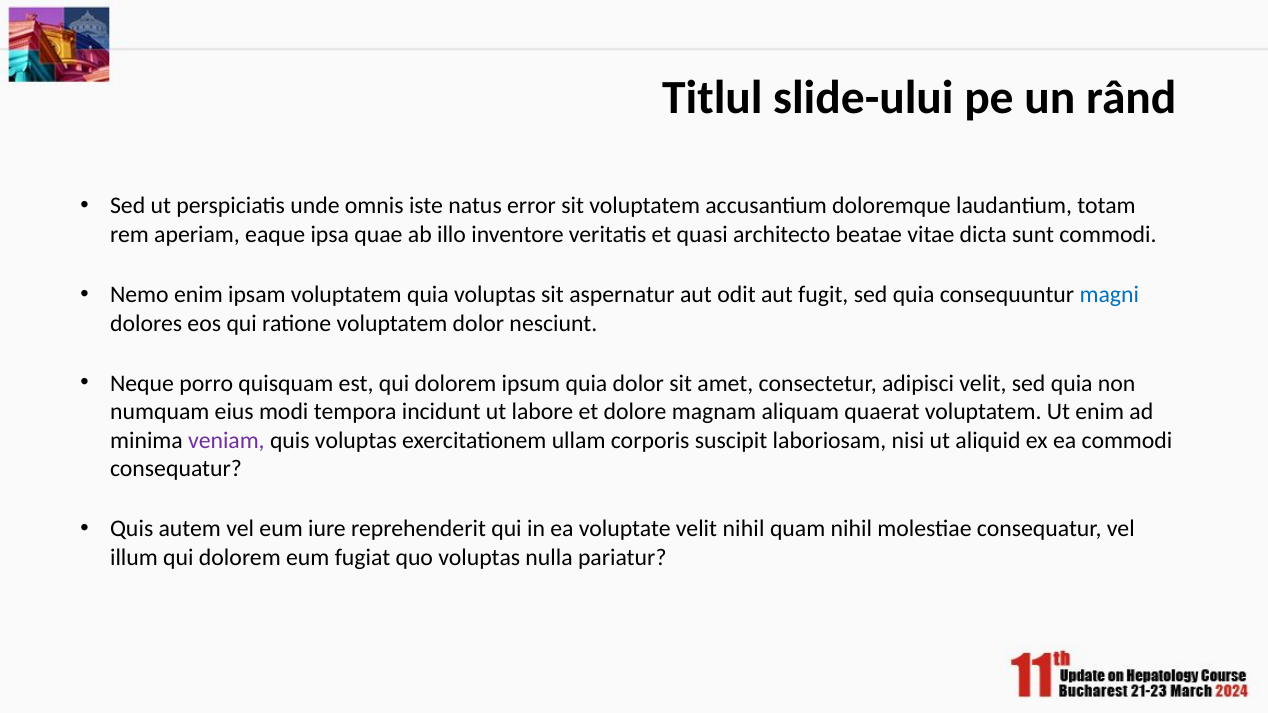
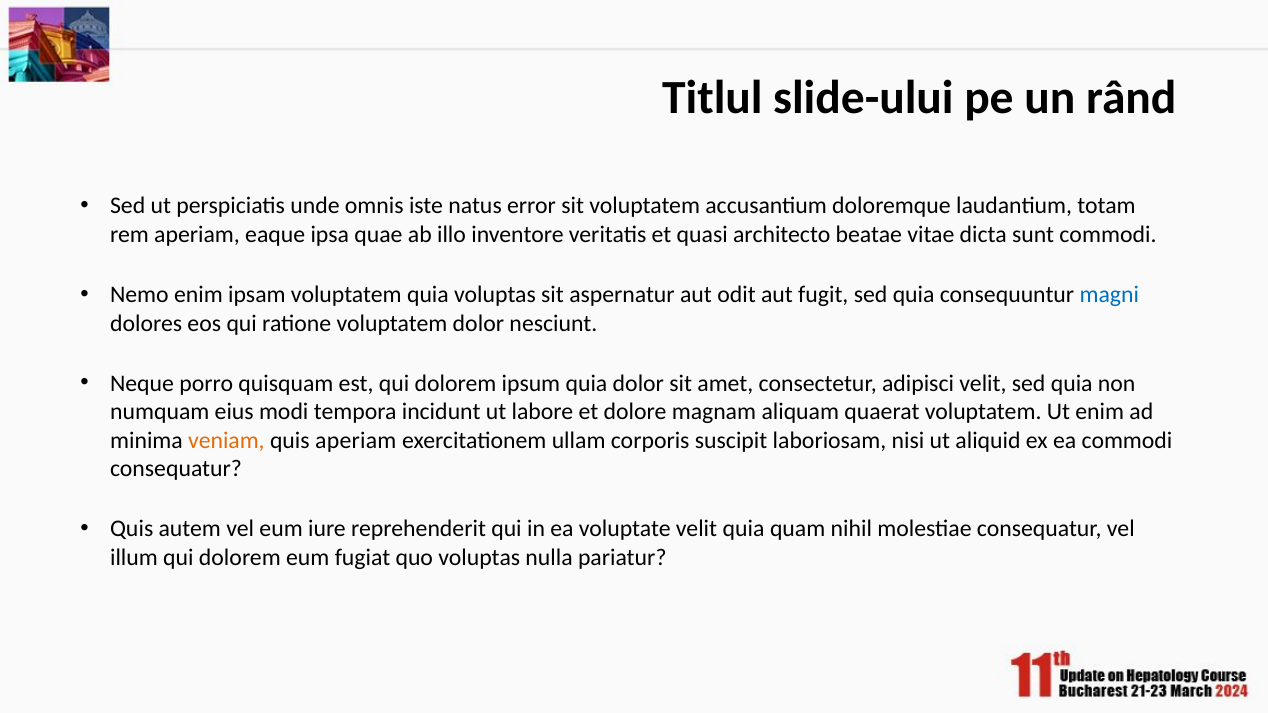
veniam colour: purple -> orange
quis voluptas: voluptas -> aperiam
velit nihil: nihil -> quia
